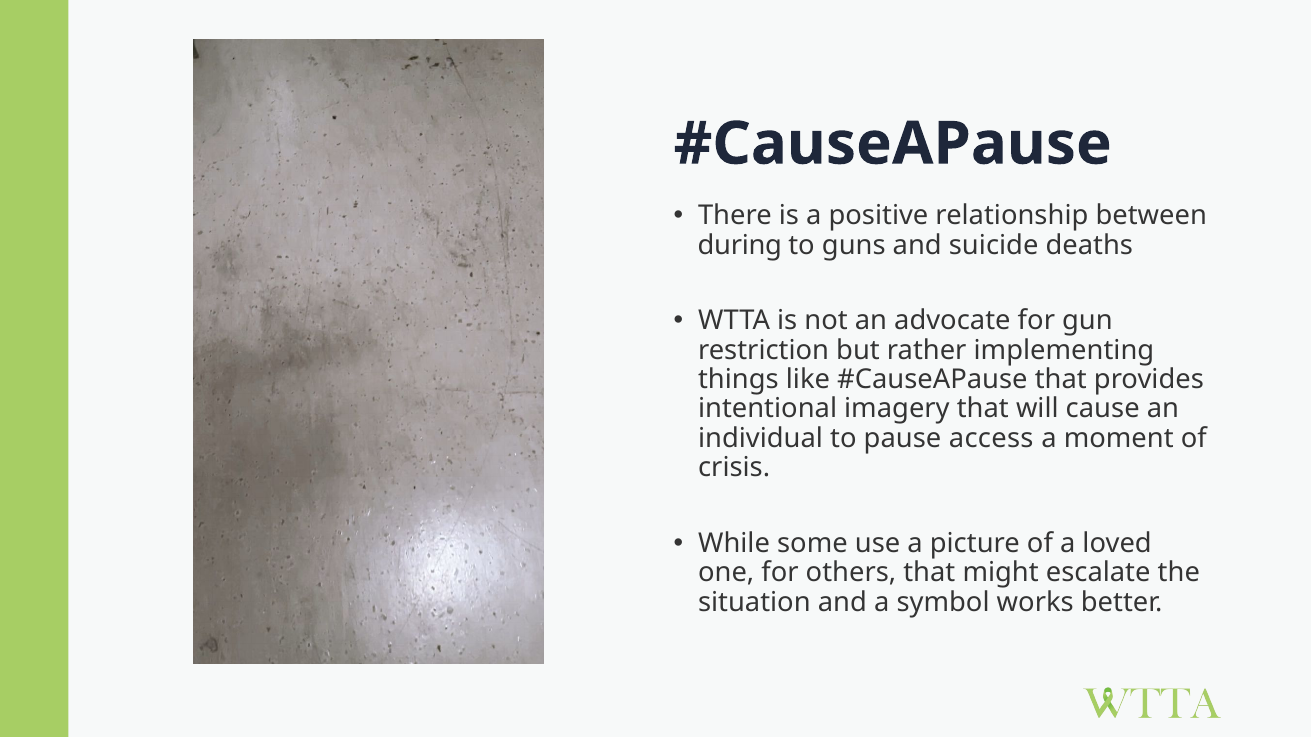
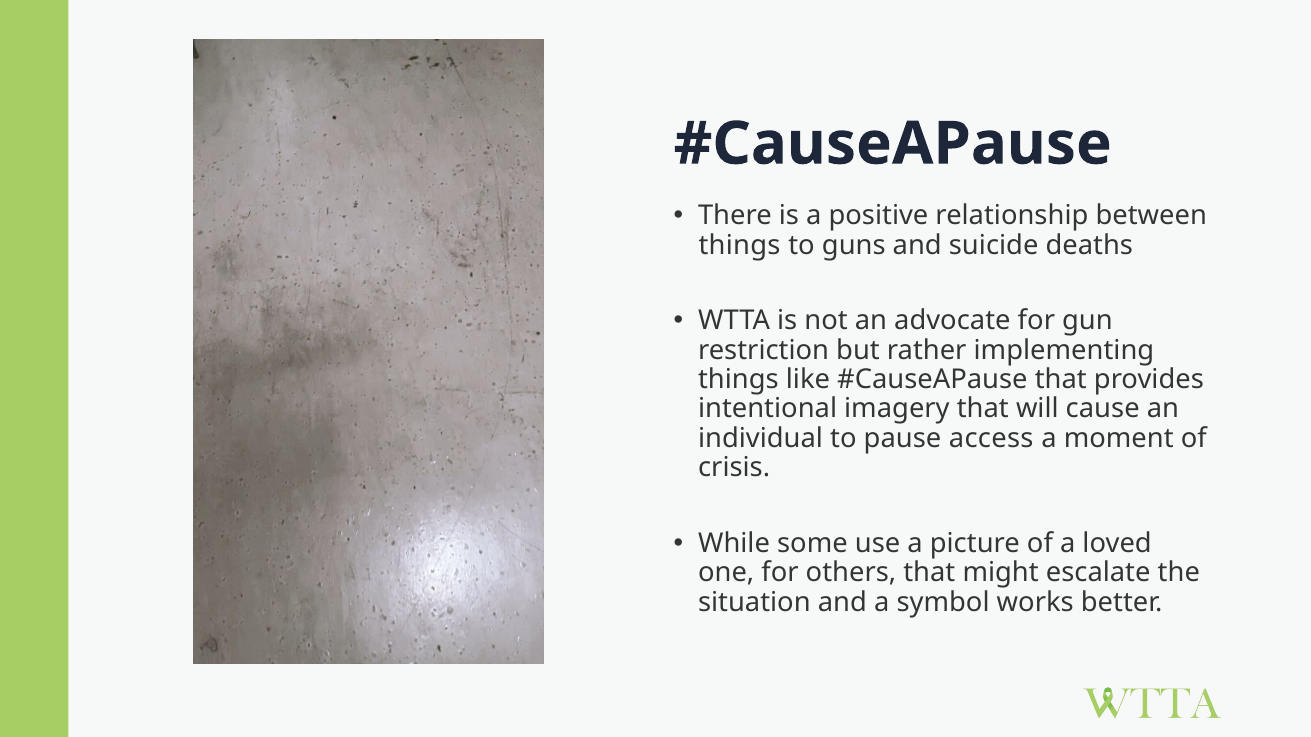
during at (740, 245): during -> things
